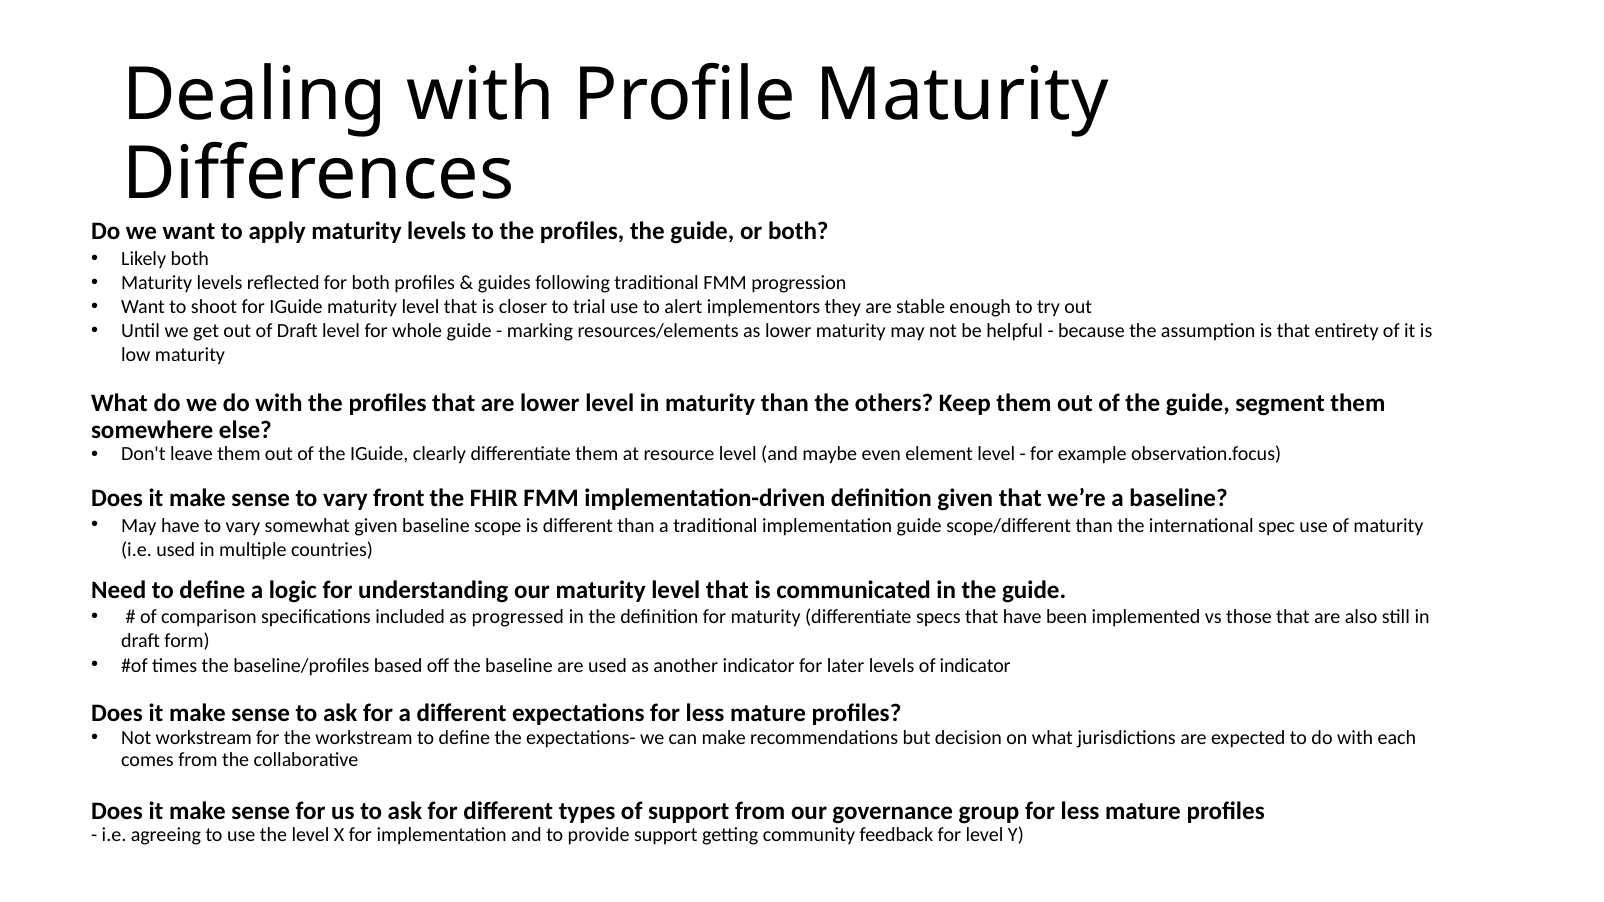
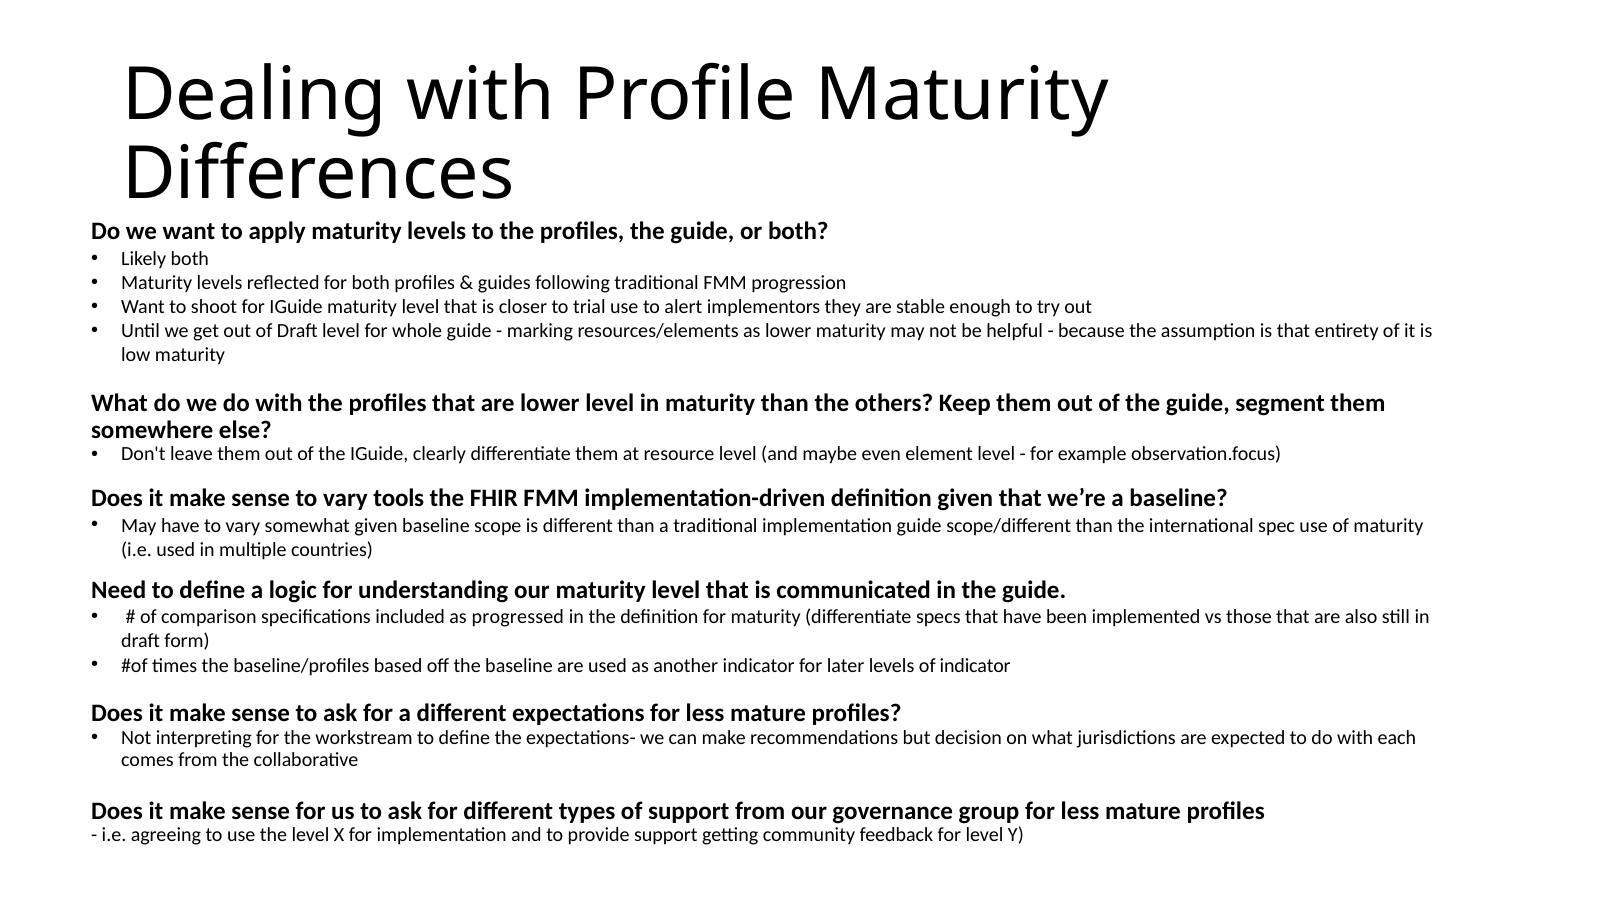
front: front -> tools
Not workstream: workstream -> interpreting
